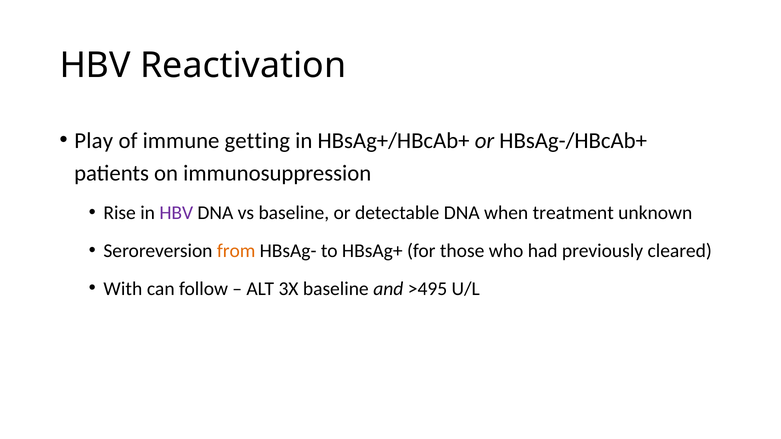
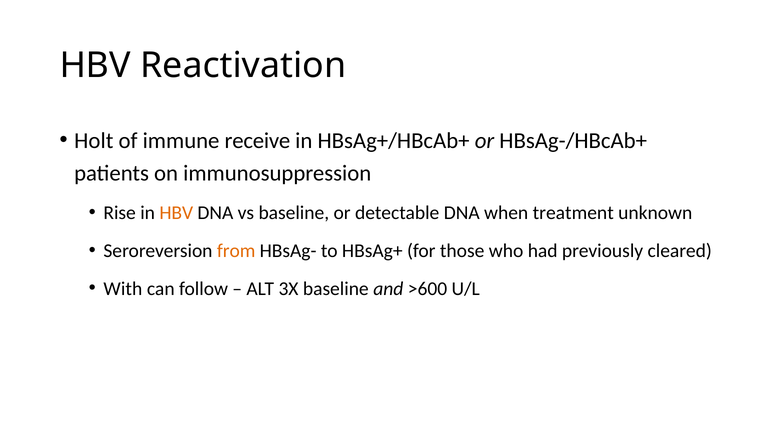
Play: Play -> Holt
getting: getting -> receive
HBV at (176, 213) colour: purple -> orange
>495: >495 -> >600
